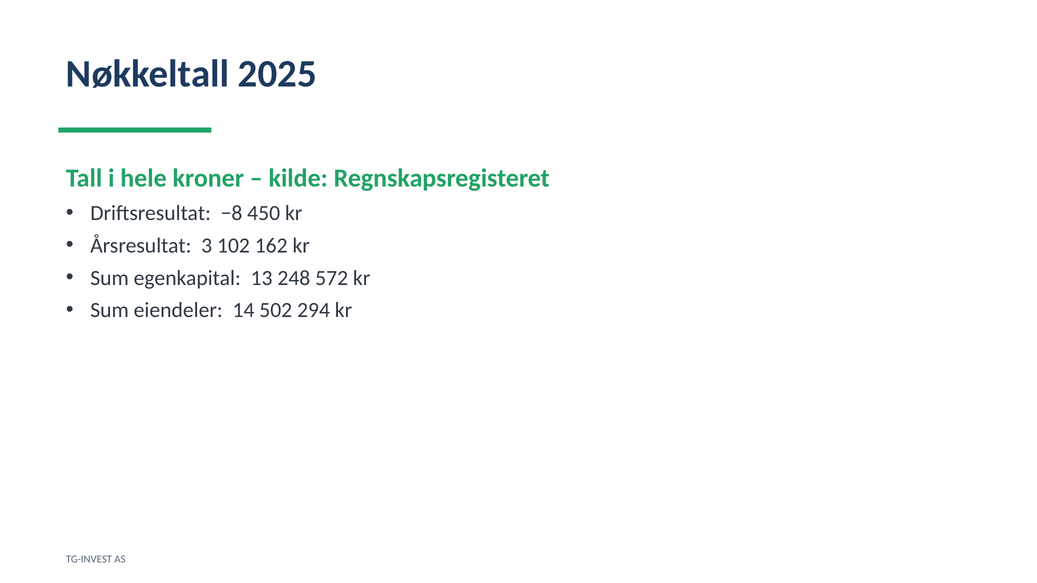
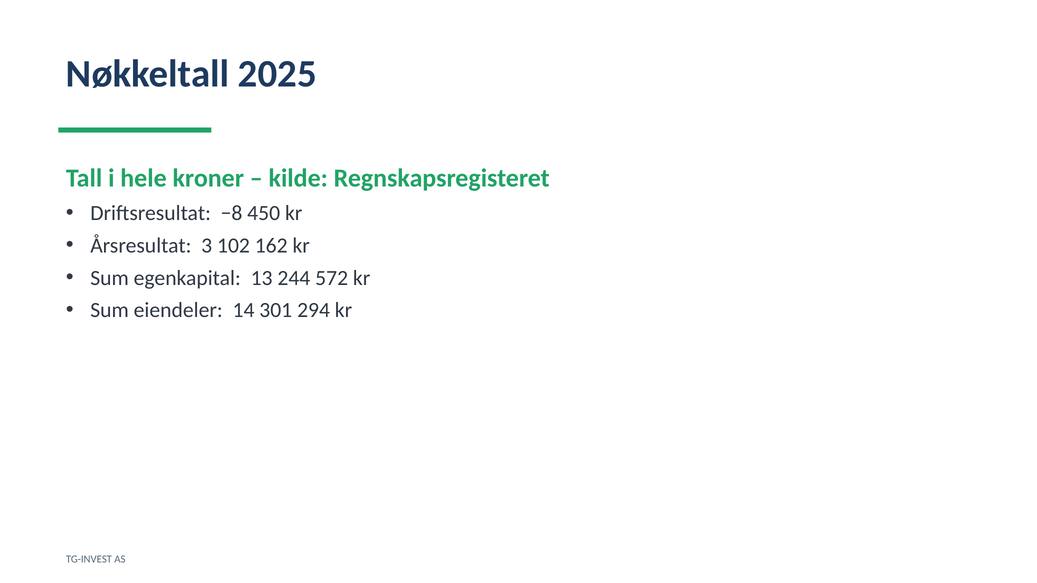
248: 248 -> 244
502: 502 -> 301
